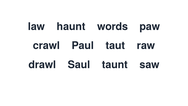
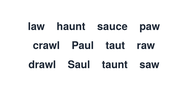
words: words -> sauce
